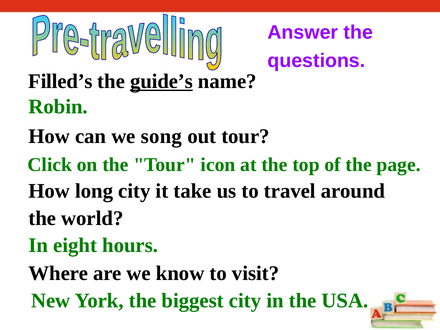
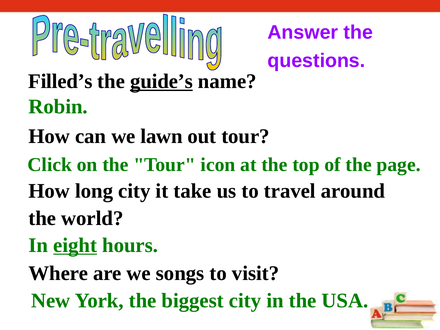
song: song -> lawn
eight underline: none -> present
know: know -> songs
